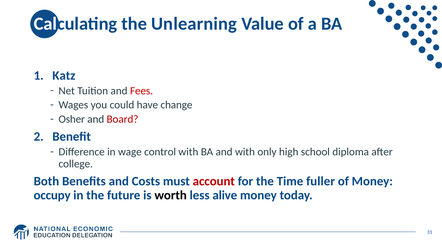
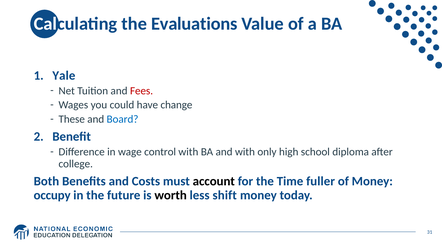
Unlearning: Unlearning -> Evaluations
Katz: Katz -> Yale
Osher: Osher -> These
Board colour: red -> blue
account colour: red -> black
alive: alive -> shift
